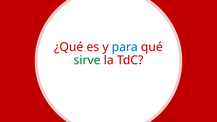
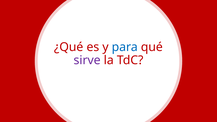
sirve colour: green -> purple
